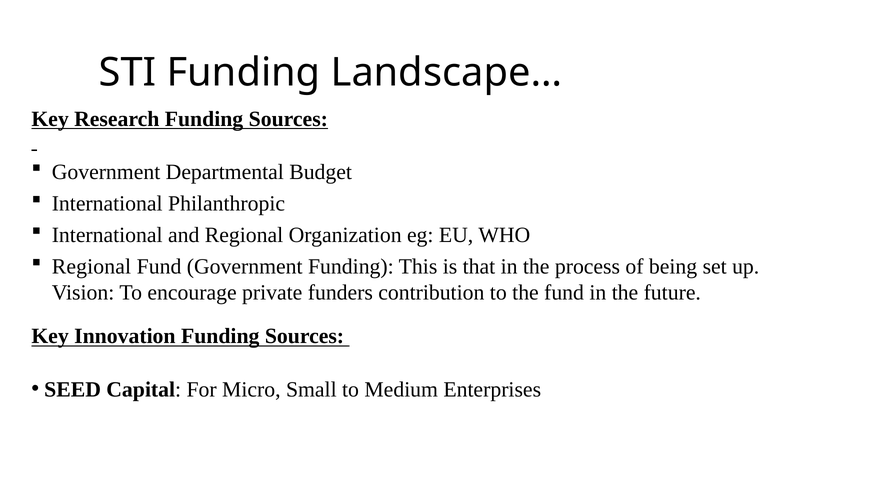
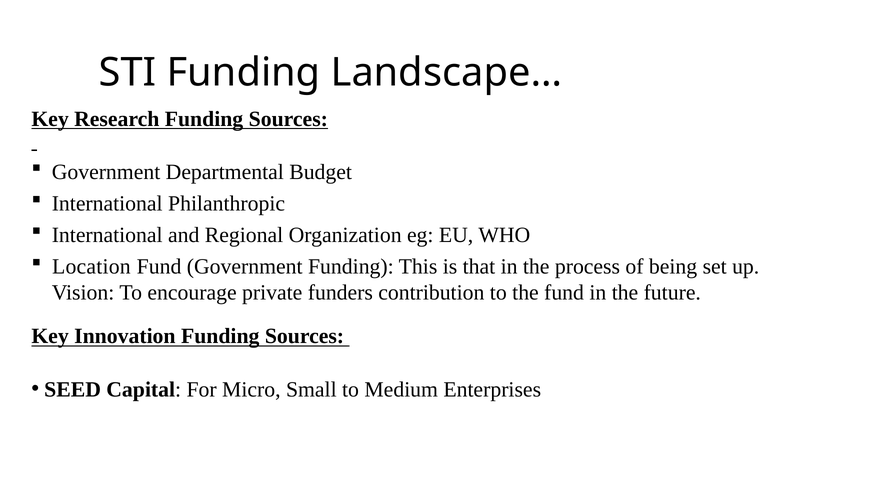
Regional at (91, 267): Regional -> Location
